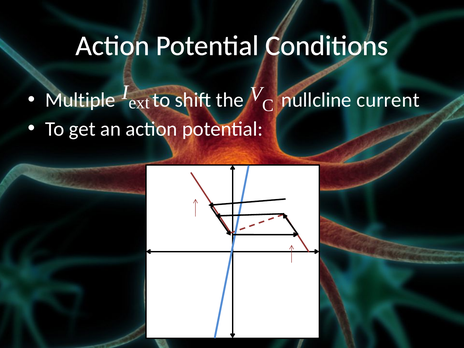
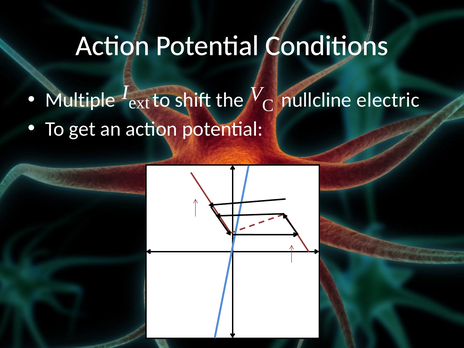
current: current -> electric
